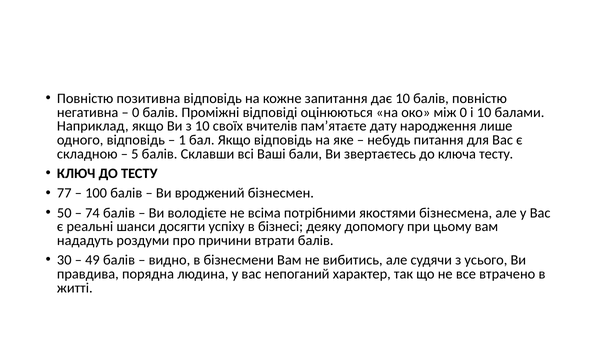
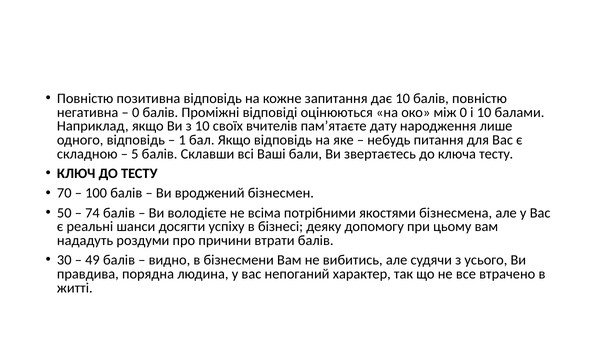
77: 77 -> 70
